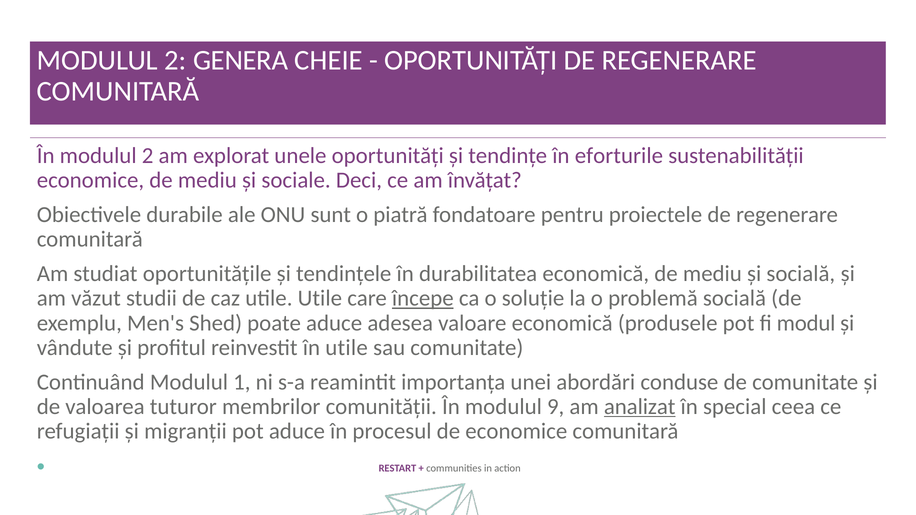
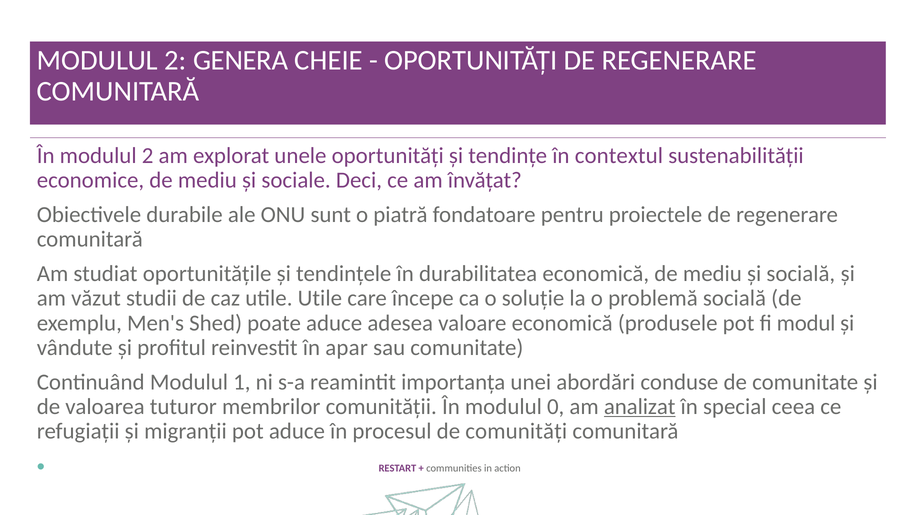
eforturile: eforturile -> contextul
începe underline: present -> none
în utile: utile -> apar
9: 9 -> 0
de economice: economice -> comunități
